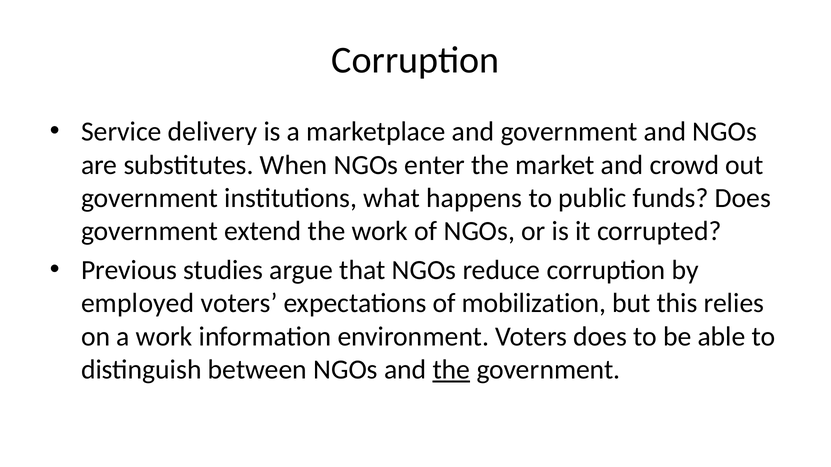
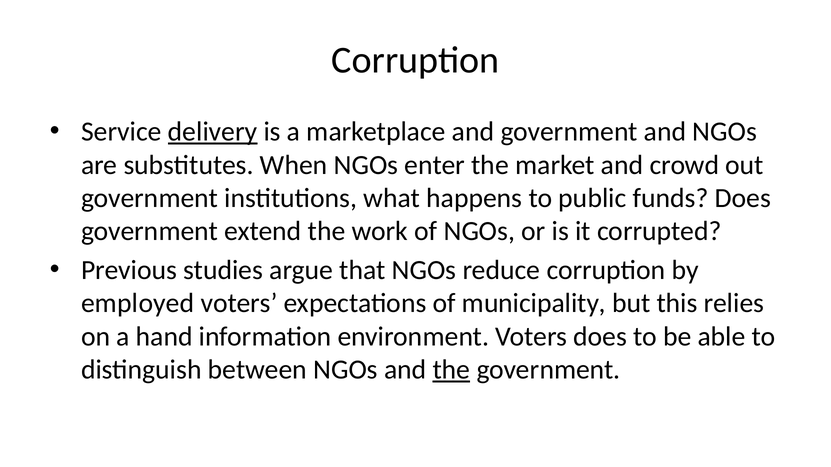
delivery underline: none -> present
mobilization: mobilization -> municipality
a work: work -> hand
